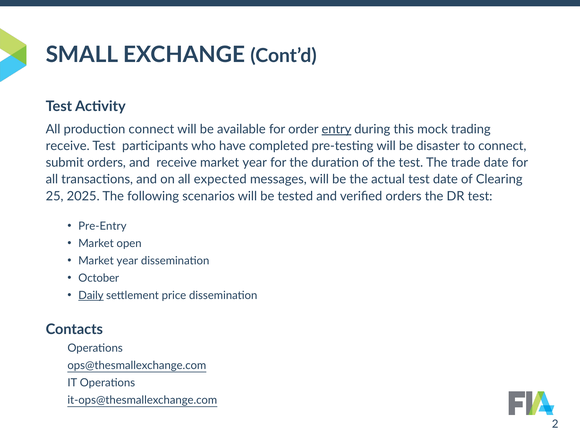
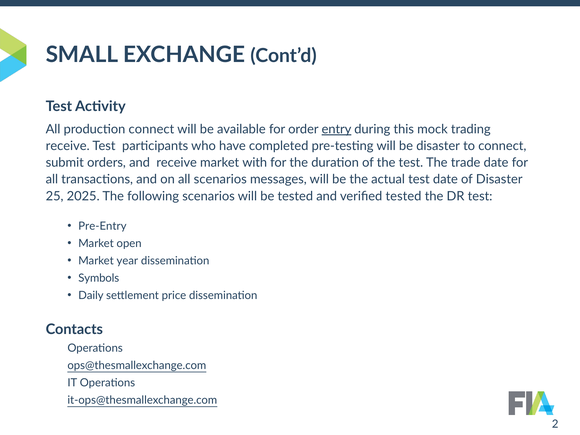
receive market year: year -> with
all expected: expected -> scenarios
of Clearing: Clearing -> Disaster
verified orders: orders -> tested
October: October -> Symbols
Daily underline: present -> none
